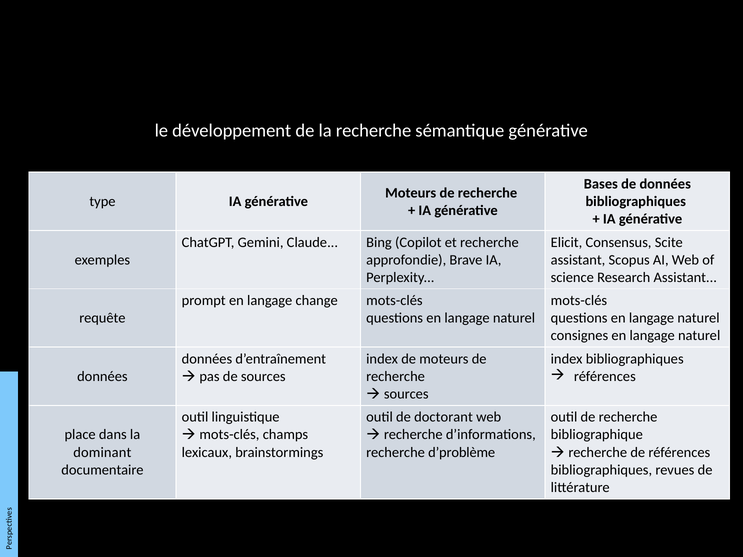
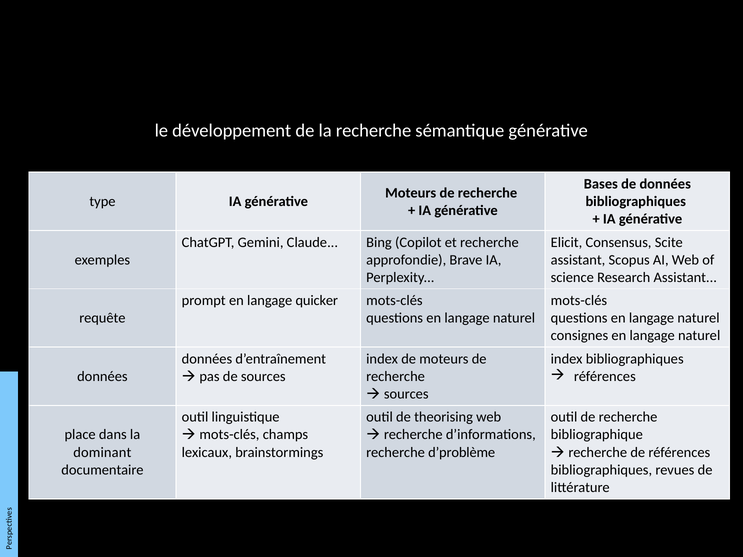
change: change -> quicker
doctorant: doctorant -> theorising
